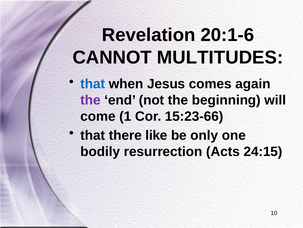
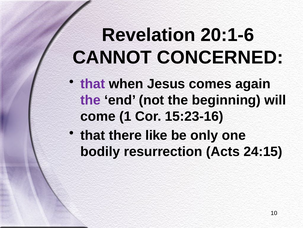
MULTITUDES: MULTITUDES -> CONCERNED
that at (93, 84) colour: blue -> purple
15:23-66: 15:23-66 -> 15:23-16
